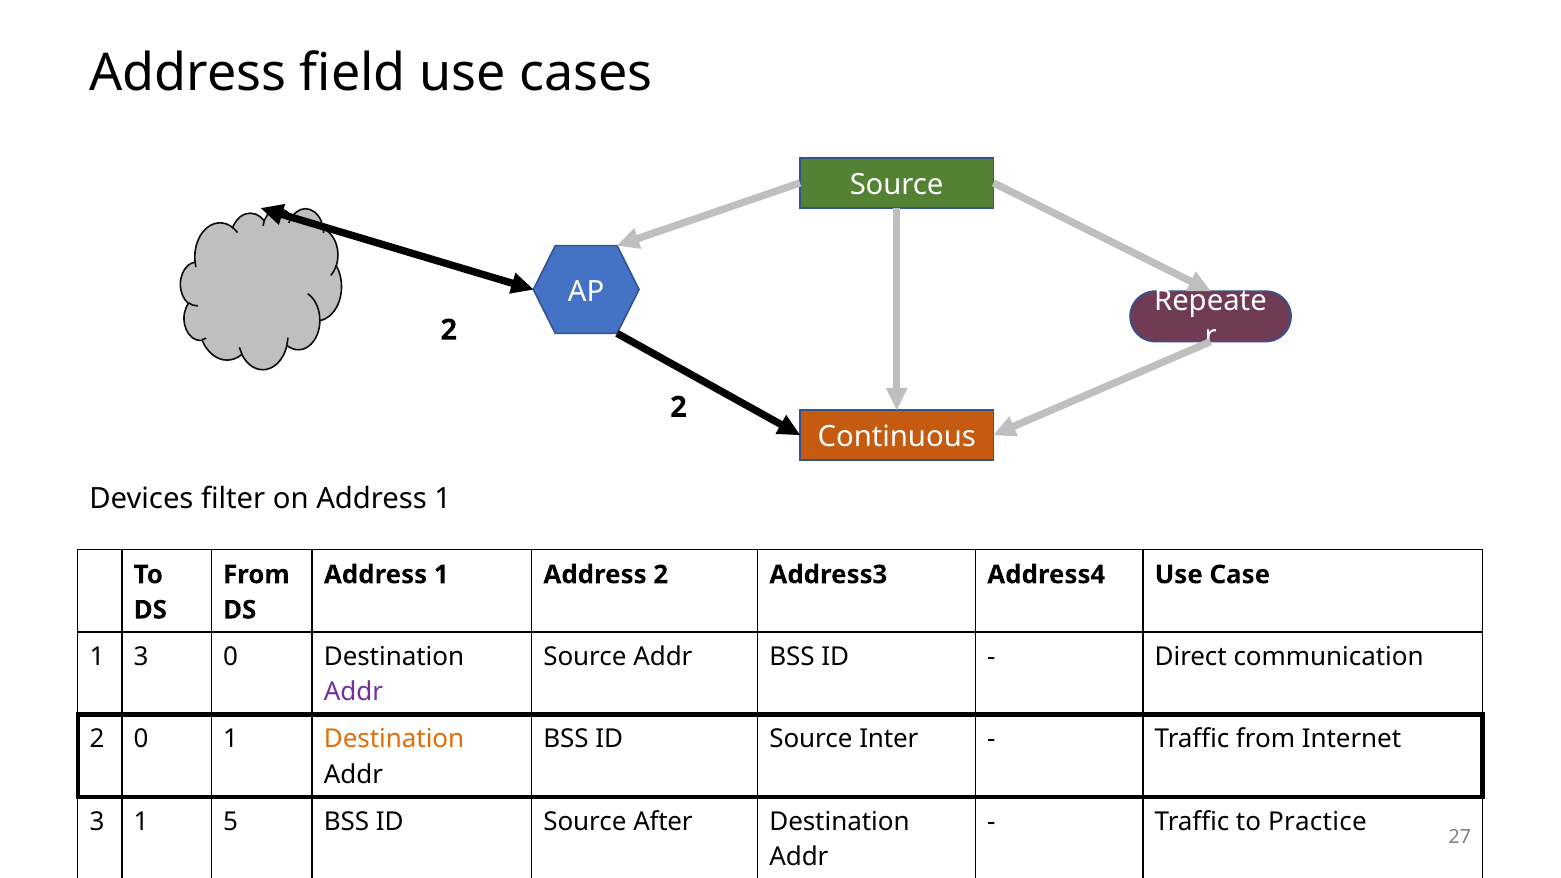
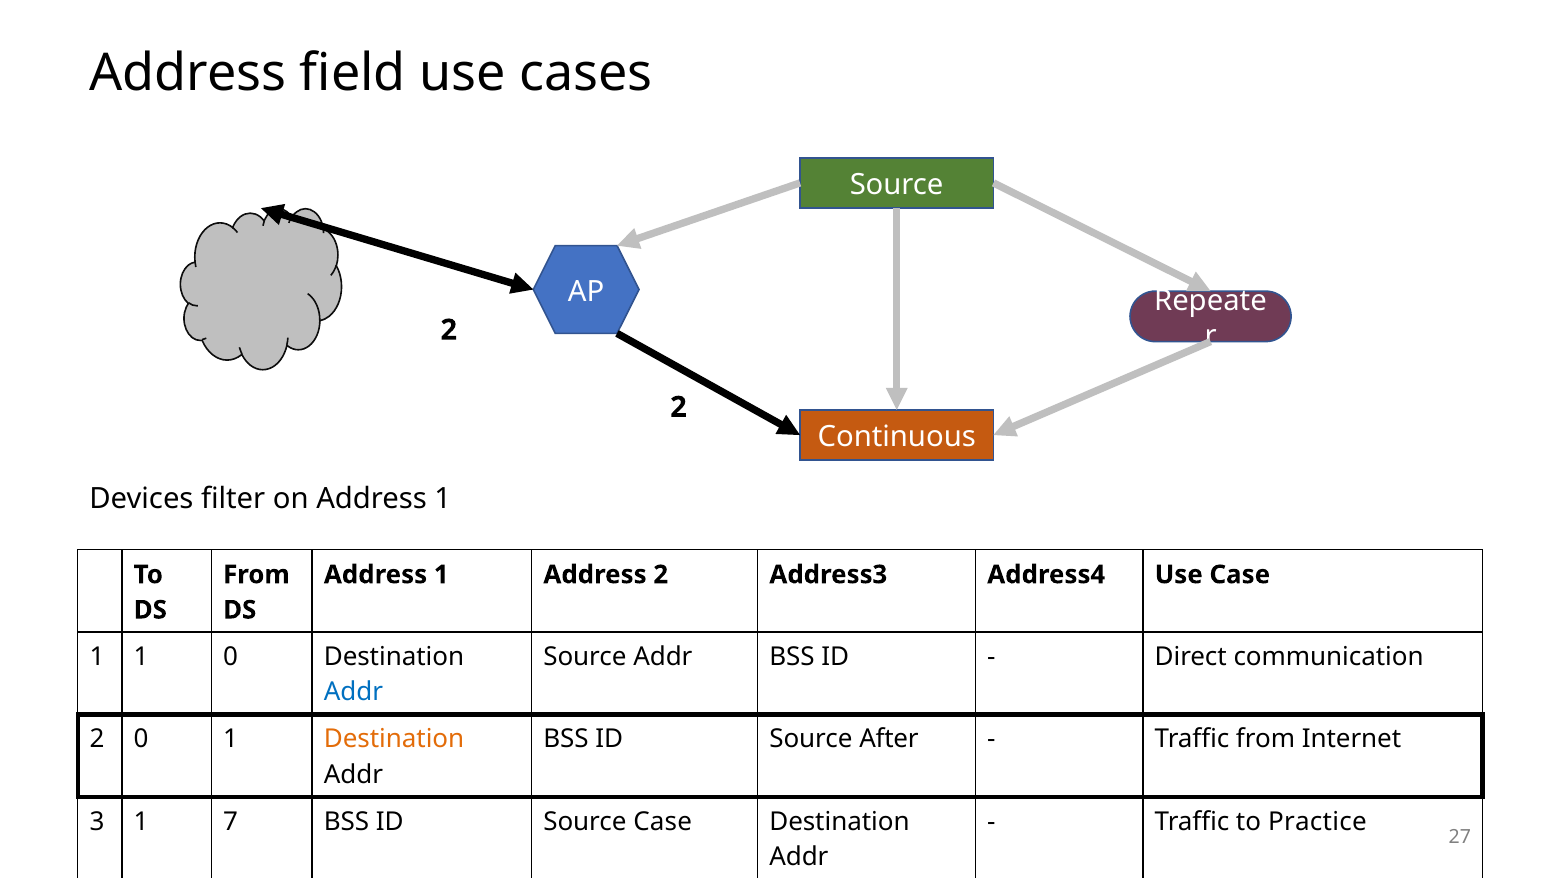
3 at (141, 657): 3 -> 1
Addr at (353, 692) colour: purple -> blue
Inter: Inter -> After
5: 5 -> 7
Source After: After -> Case
